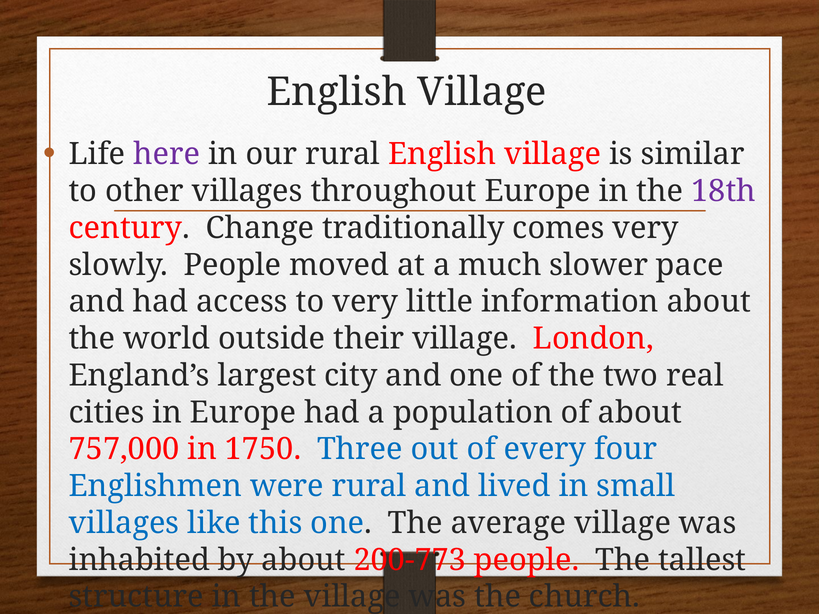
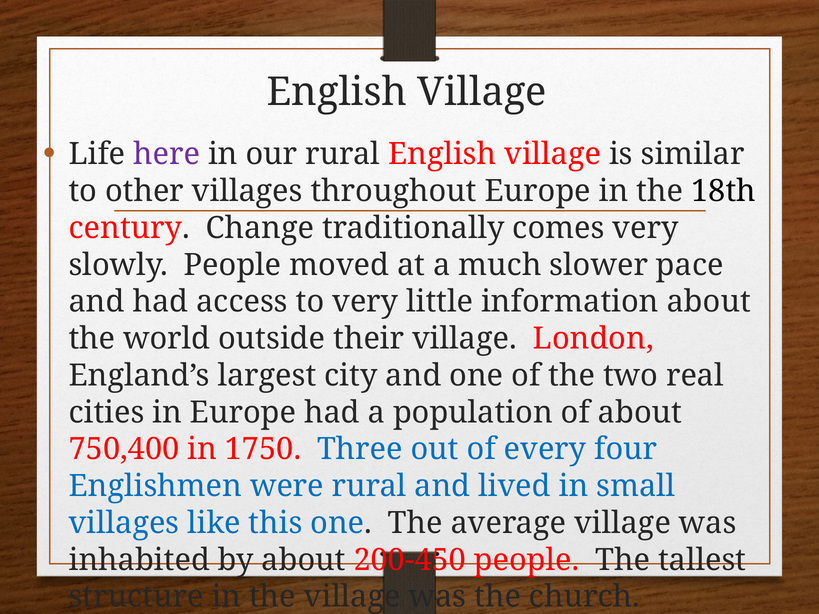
18th colour: purple -> black
757,000: 757,000 -> 750,400
200-773: 200-773 -> 200-450
